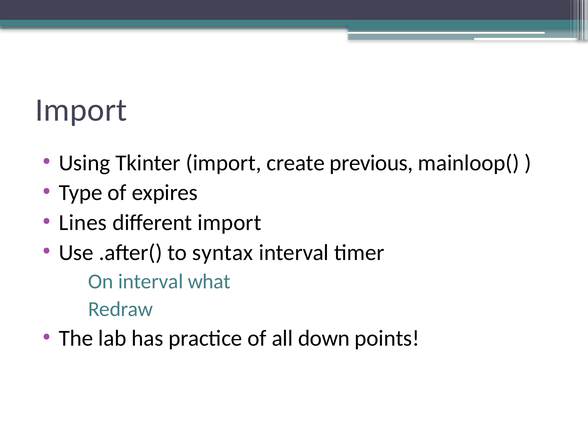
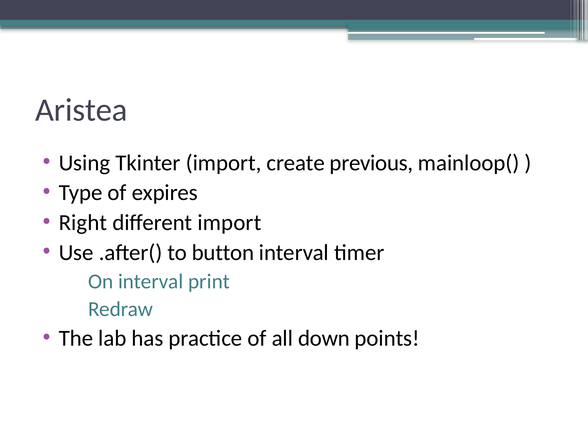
Import at (81, 110): Import -> Aristea
Lines: Lines -> Right
syntax: syntax -> button
what: what -> print
